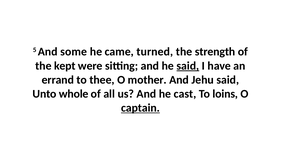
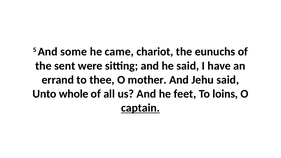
turned: turned -> chariot
strength: strength -> eunuchs
kept: kept -> sent
said at (188, 66) underline: present -> none
cast: cast -> feet
